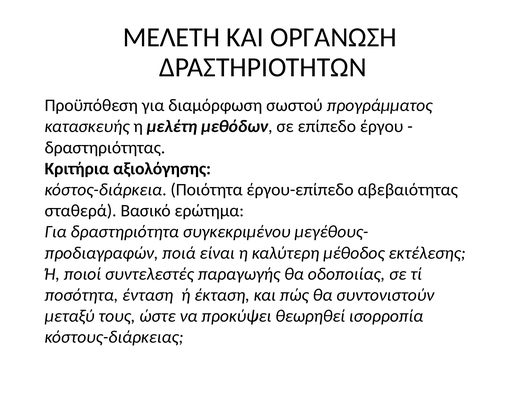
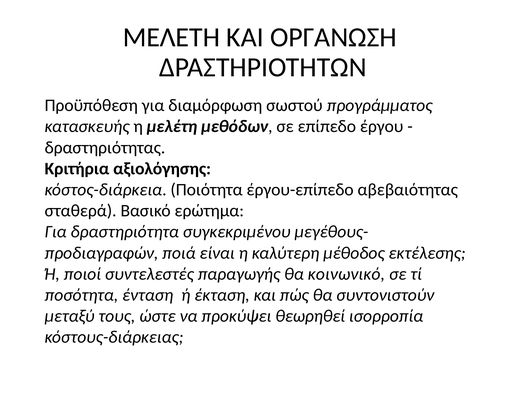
οδοποιίας: οδοποιίας -> κοινωνικό
